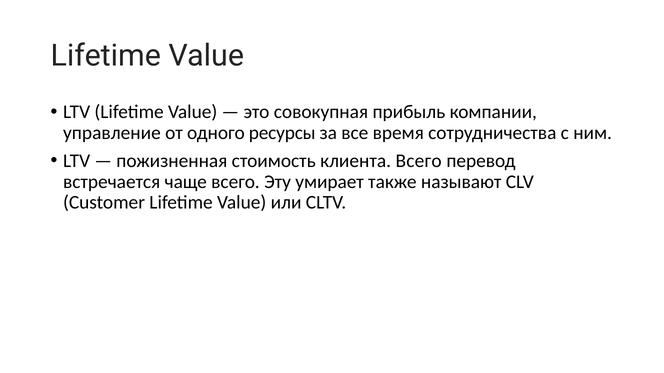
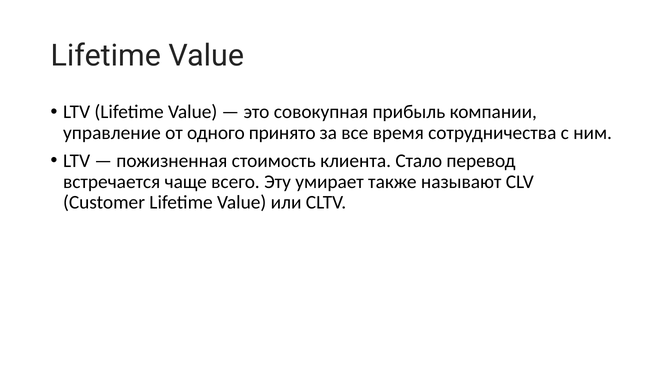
ресурсы: ресурсы -> принято
клиента Всего: Всего -> Стало
